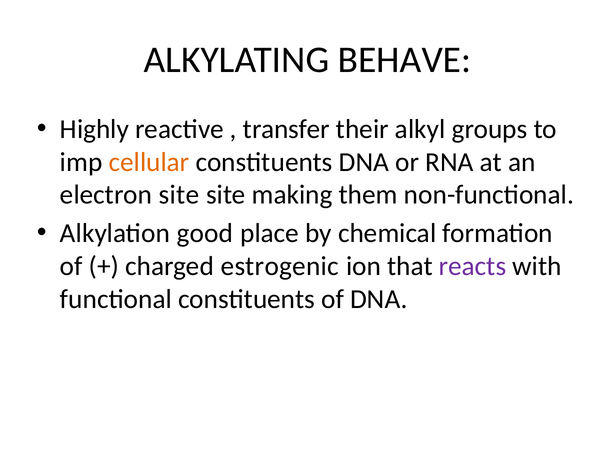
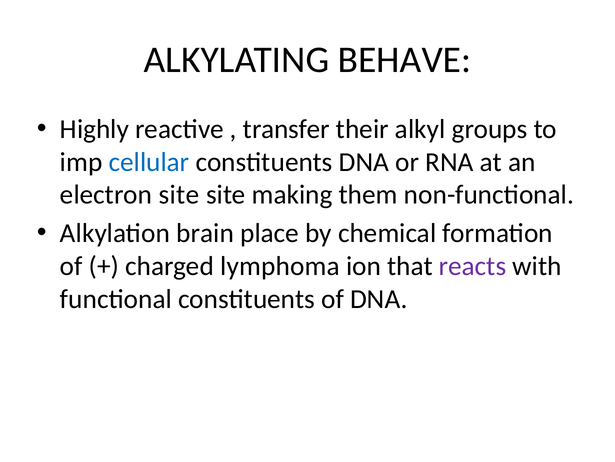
cellular colour: orange -> blue
good: good -> brain
estrogenic: estrogenic -> lymphoma
